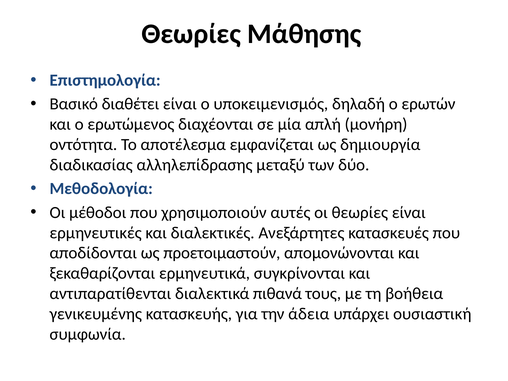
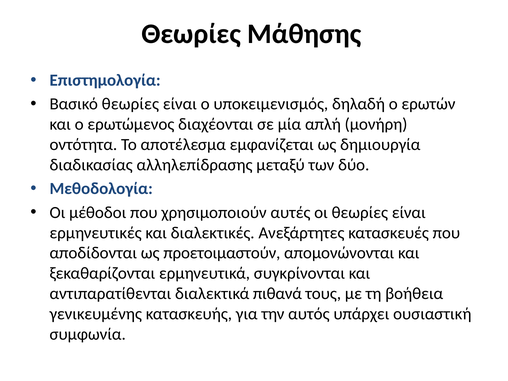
Βασικό διαθέτει: διαθέτει -> θεωρίες
άδεια: άδεια -> αυτός
